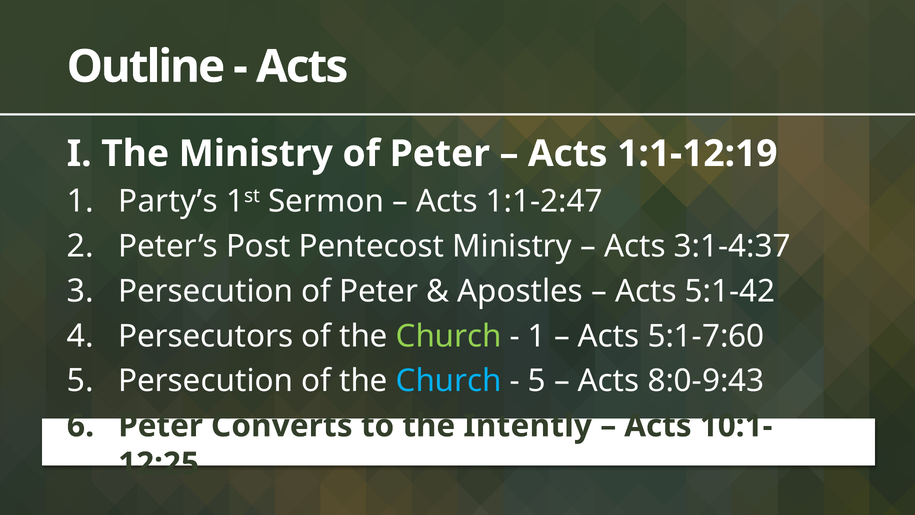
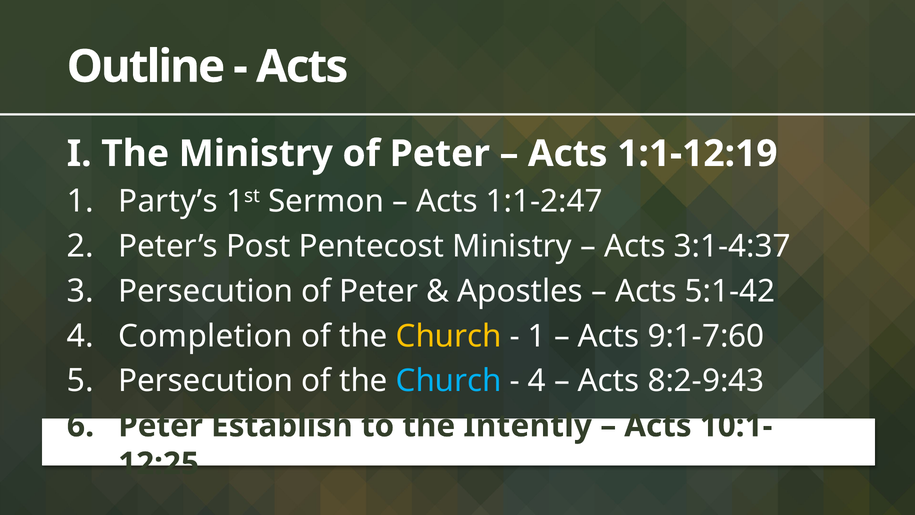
Persecutors: Persecutors -> Completion
Church at (449, 336) colour: light green -> yellow
5:1-7:60: 5:1-7:60 -> 9:1-7:60
5 at (537, 381): 5 -> 4
8:0-9:43: 8:0-9:43 -> 8:2-9:43
Converts: Converts -> Establish
